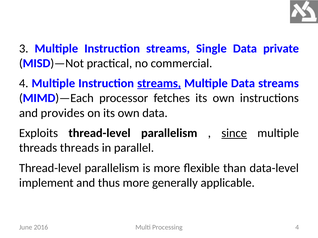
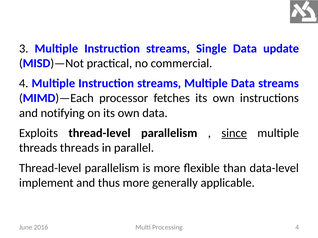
private: private -> update
streams at (159, 84) underline: present -> none
provides: provides -> notifying
